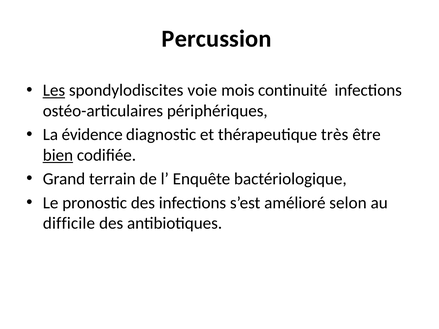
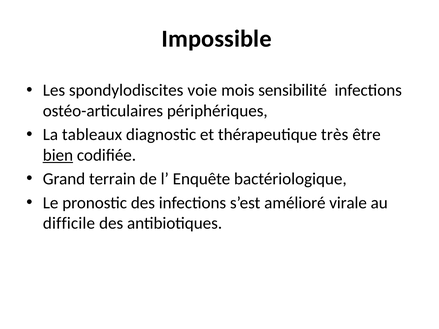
Percussion: Percussion -> Impossible
Les underline: present -> none
continuité: continuité -> sensibilité
évidence: évidence -> tableaux
selon: selon -> virale
